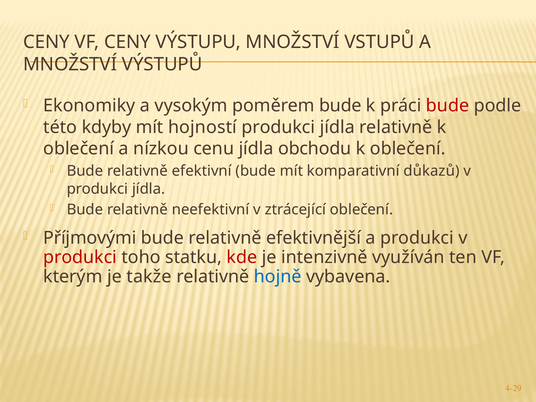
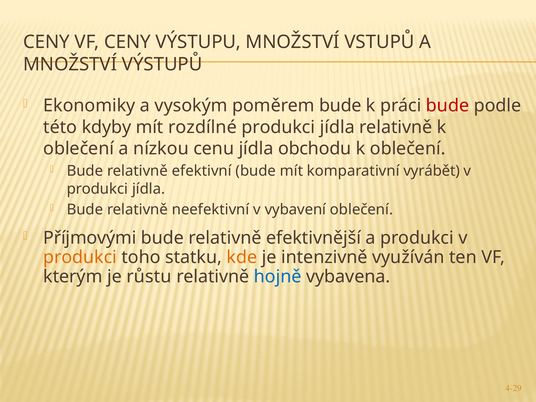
hojností: hojností -> rozdílné
důkazů: důkazů -> vyrábět
ztrácející: ztrácející -> vybavení
produkci at (80, 257) colour: red -> orange
kde colour: red -> orange
takže: takže -> růstu
